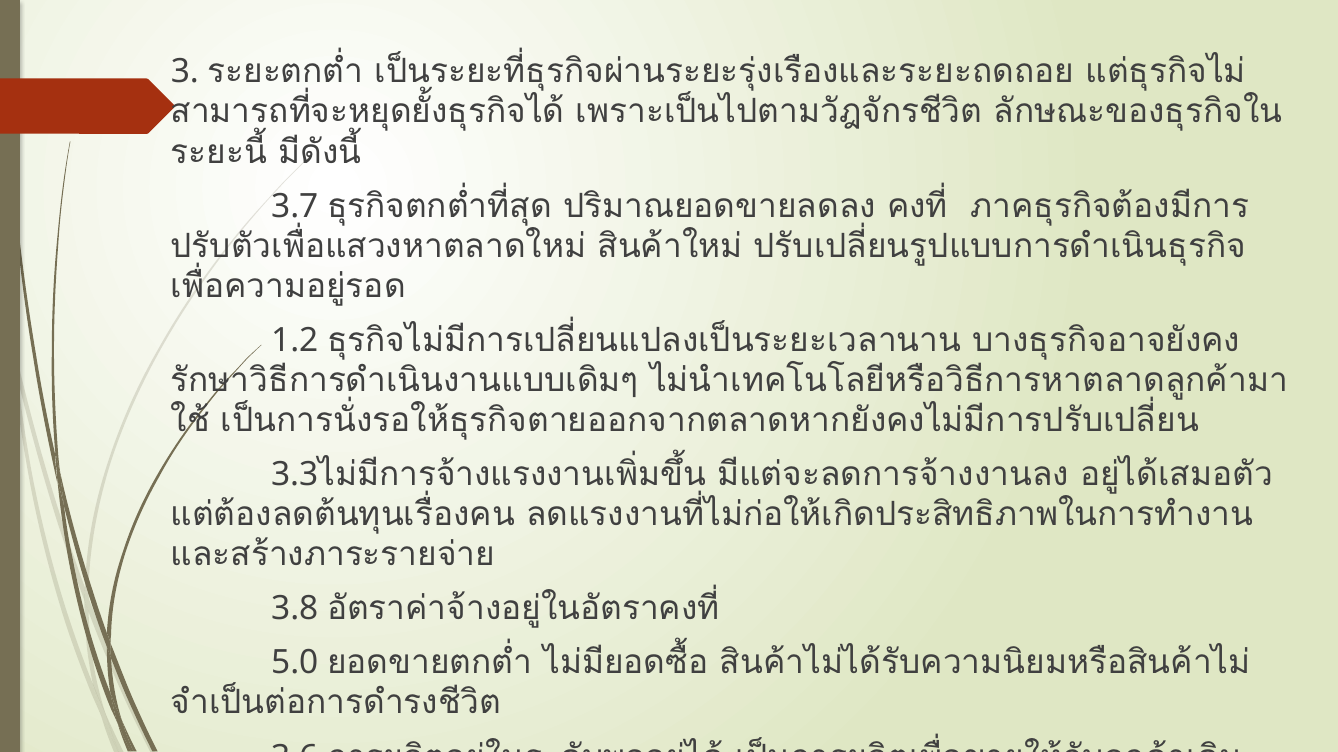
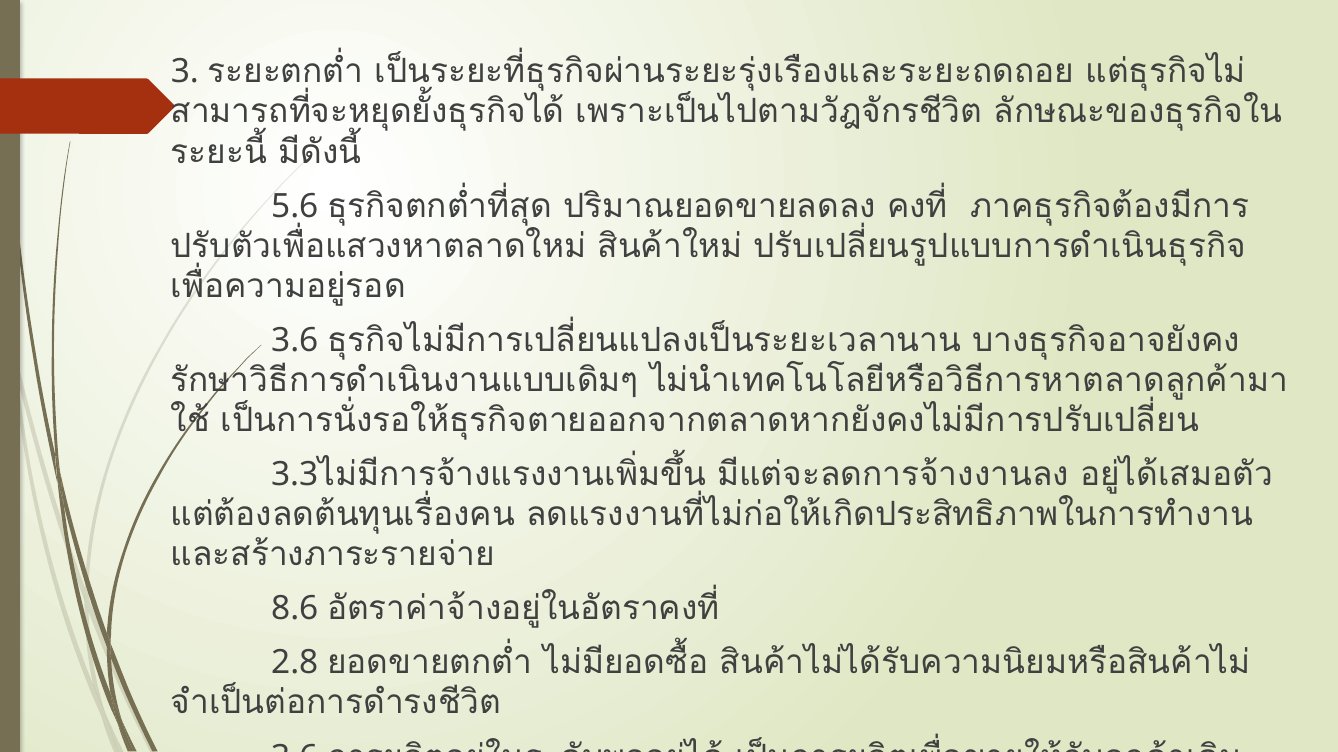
3.7 at (295, 206): 3.7 -> 5.6
1.2 at (295, 341): 1.2 -> 3.6
3.8: 3.8 -> 8.6
5.0: 5.0 -> 2.8
